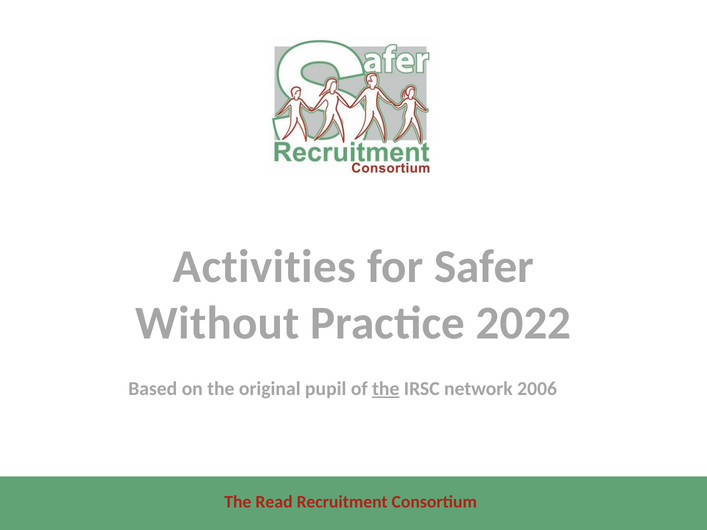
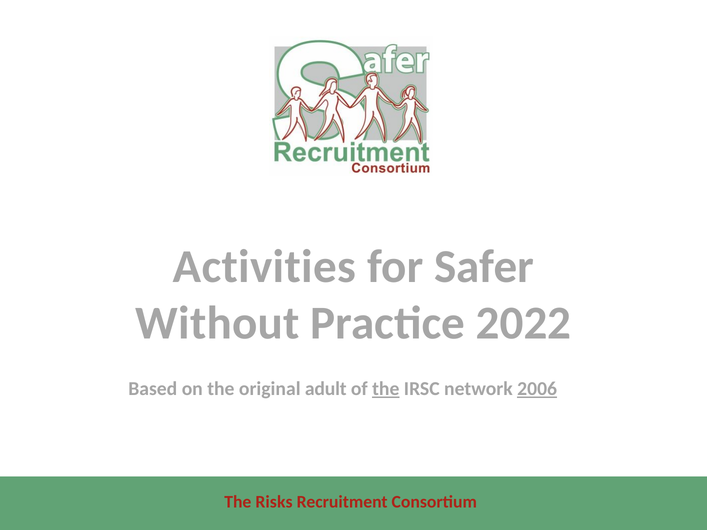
pupil: pupil -> adult
2006 underline: none -> present
Read: Read -> Risks
